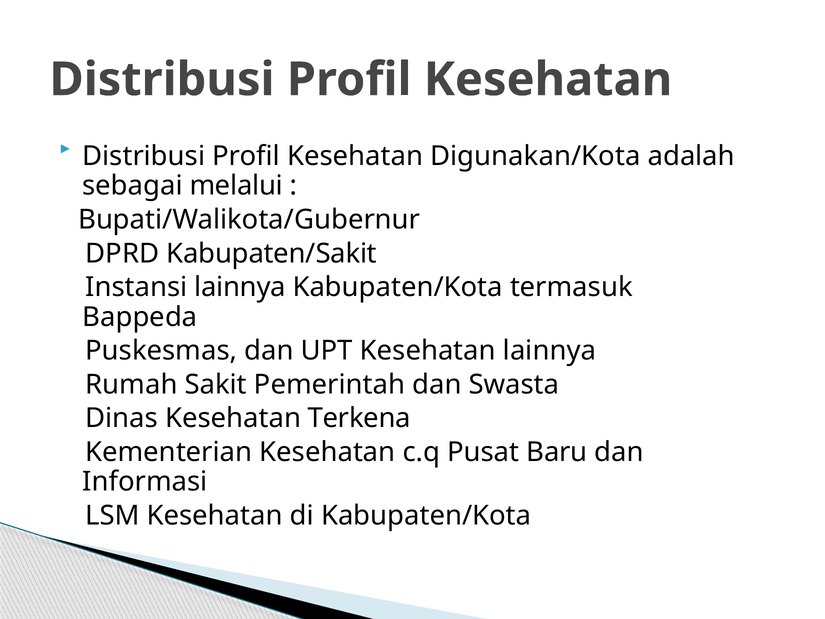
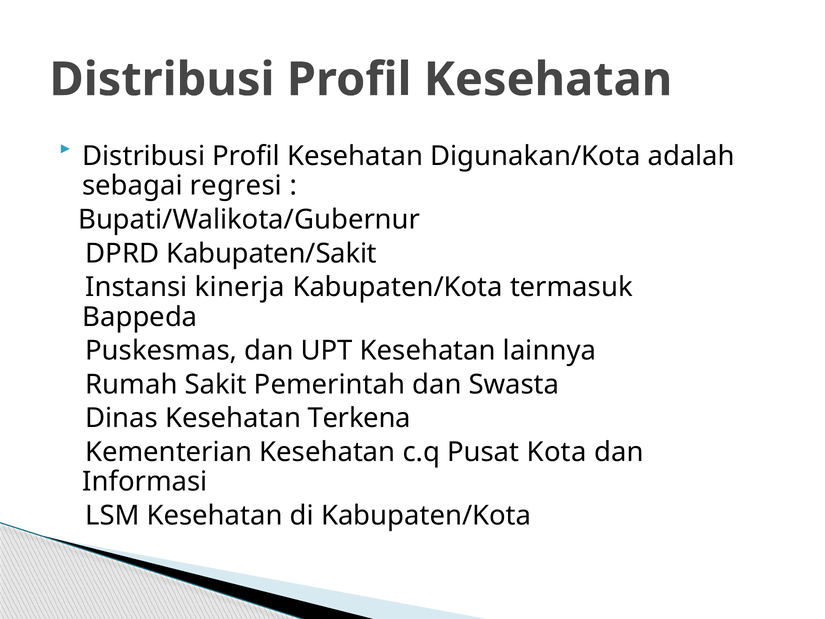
melalui: melalui -> regresi
Instansi lainnya: lainnya -> kinerja
Baru: Baru -> Kota
